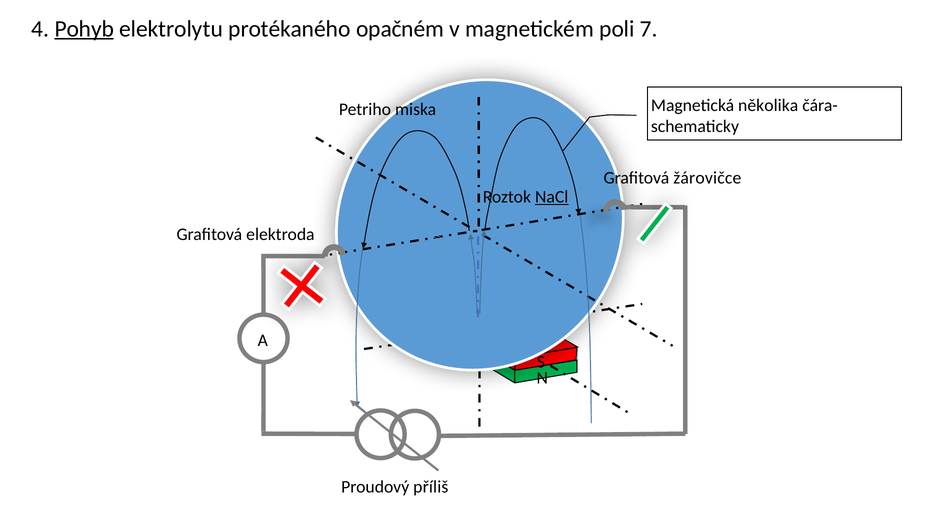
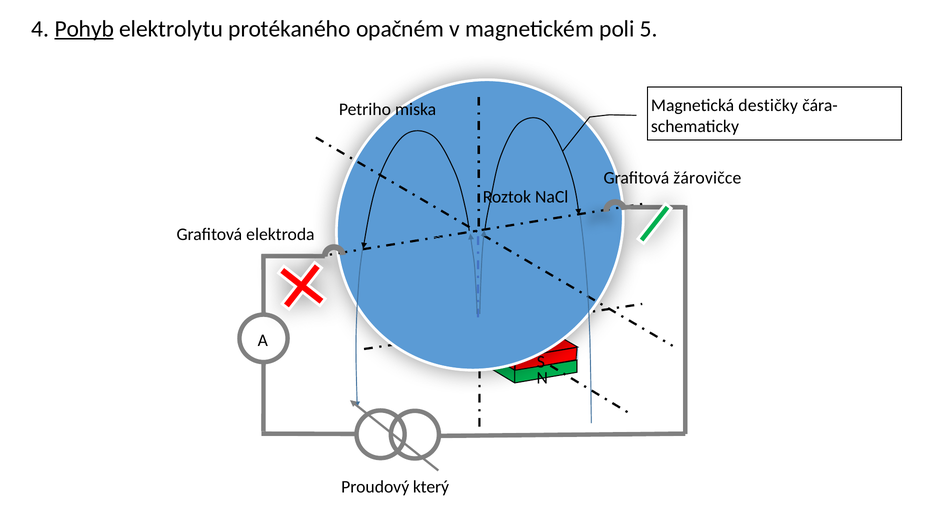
7: 7 -> 5
několika: několika -> destičky
NaCl underline: present -> none
příliš: příliš -> který
